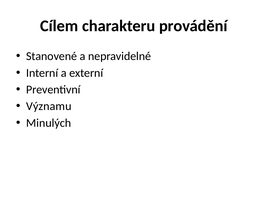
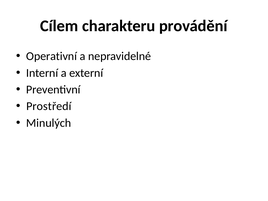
Stanovené: Stanovené -> Operativní
Významu: Významu -> Prostředí
